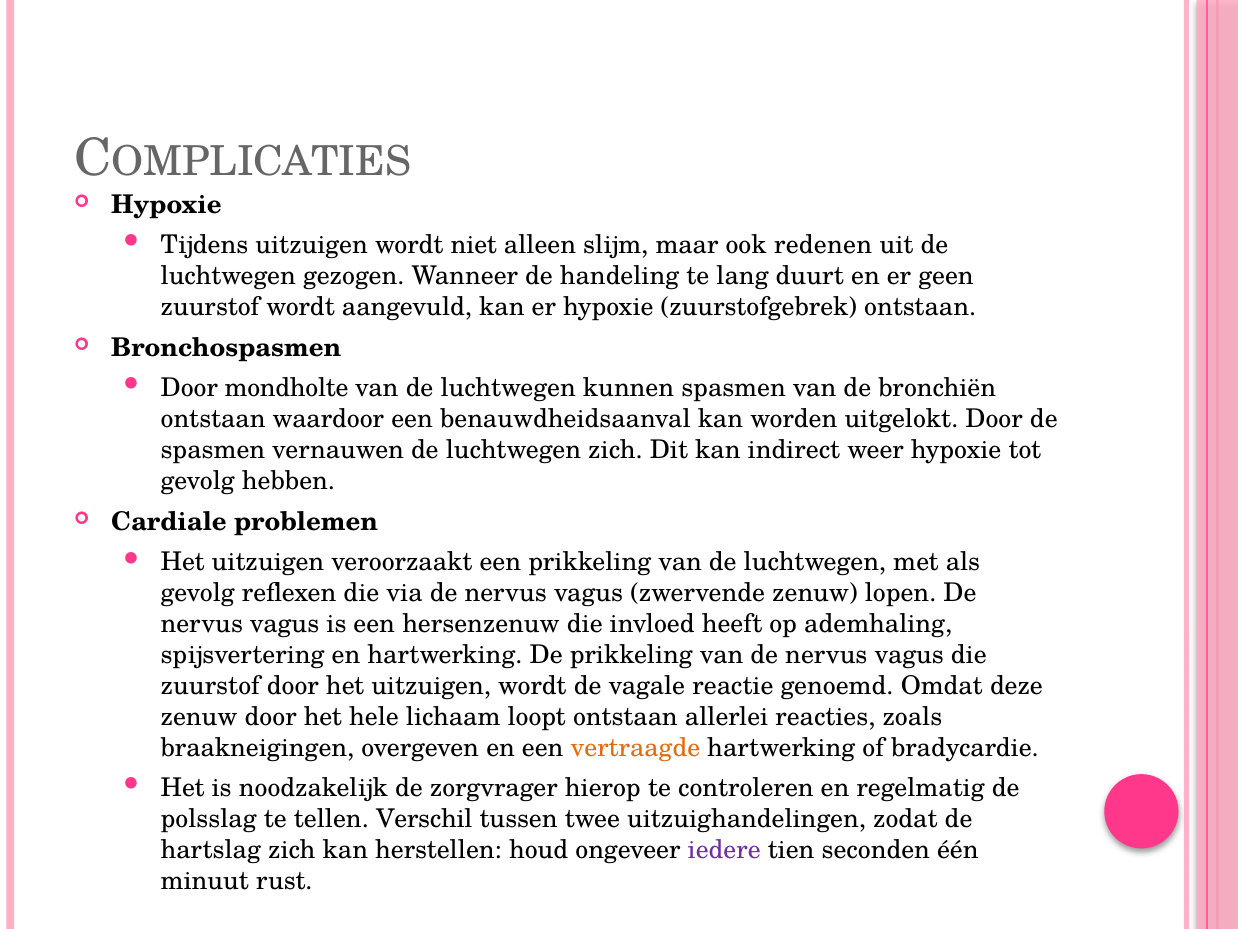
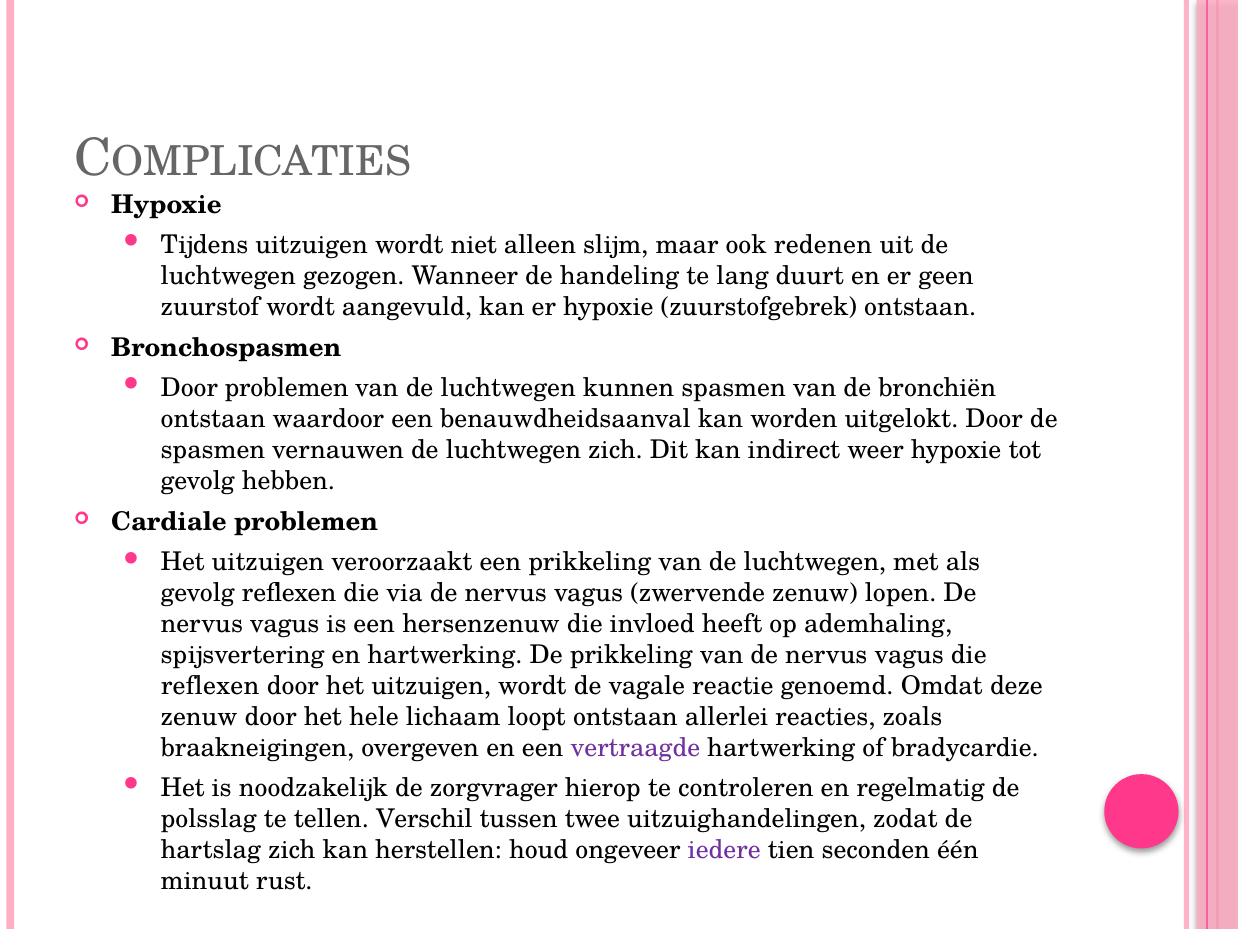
Door mondholte: mondholte -> problemen
zuurstof at (210, 686): zuurstof -> reflexen
vertraagde colour: orange -> purple
